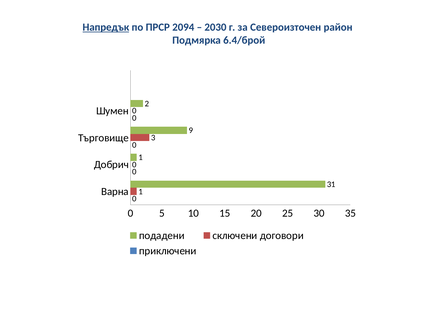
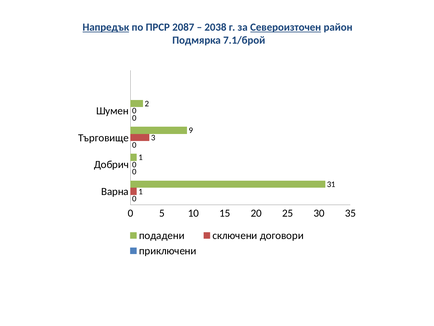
2094: 2094 -> 2087
2030: 2030 -> 2038
Североизточен underline: none -> present
6.4/брой: 6.4/брой -> 7.1/брой
